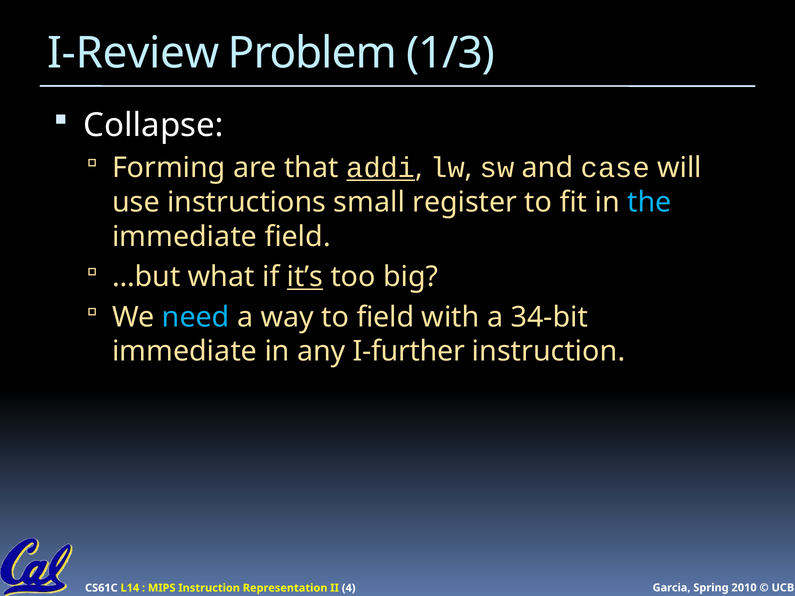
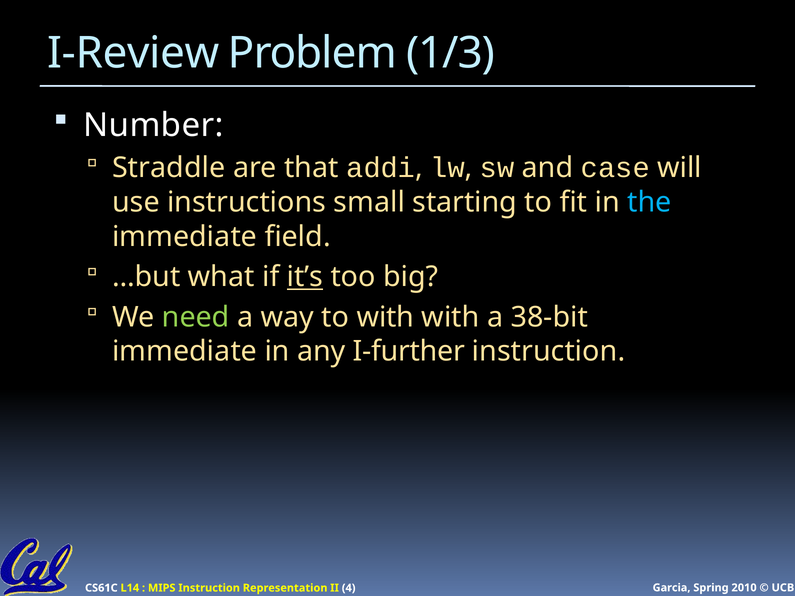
Collapse: Collapse -> Number
Forming: Forming -> Straddle
addi underline: present -> none
register: register -> starting
need colour: light blue -> light green
to field: field -> with
34-bit: 34-bit -> 38-bit
